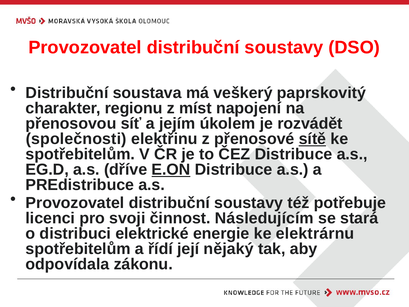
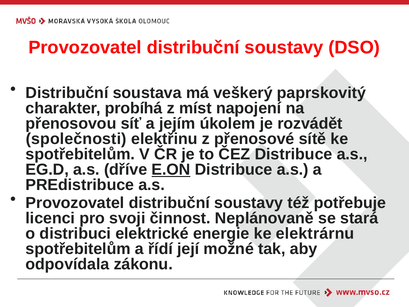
regionu: regionu -> probíhá
sítě underline: present -> none
Následujícím: Následujícím -> Neplánovaně
nějaký: nějaký -> možné
